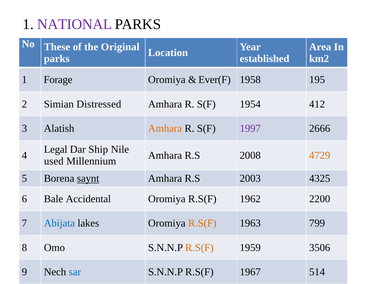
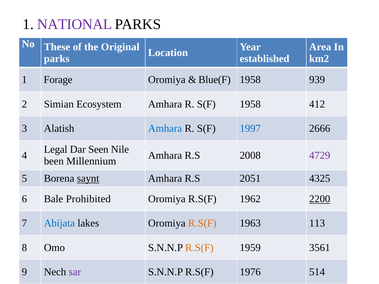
Ever(F: Ever(F -> Blue(F
195: 195 -> 939
Distressed: Distressed -> Ecosystem
S(F 1954: 1954 -> 1958
Amhara at (165, 128) colour: orange -> blue
1997 colour: purple -> blue
Ship: Ship -> Seen
4729 colour: orange -> purple
used: used -> been
2003: 2003 -> 2051
Accidental: Accidental -> Prohibited
2200 underline: none -> present
799: 799 -> 113
3506: 3506 -> 3561
sar colour: blue -> purple
1967: 1967 -> 1976
